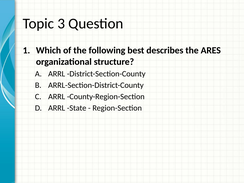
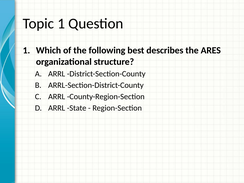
Topic 3: 3 -> 1
